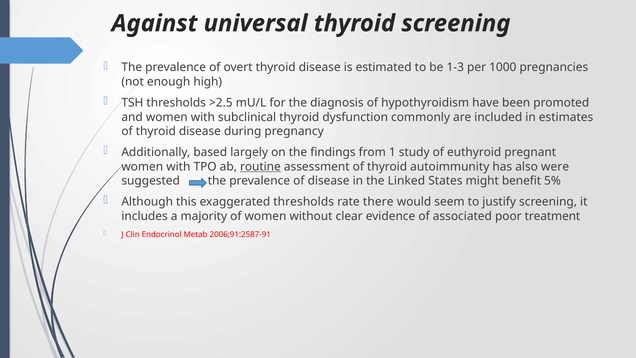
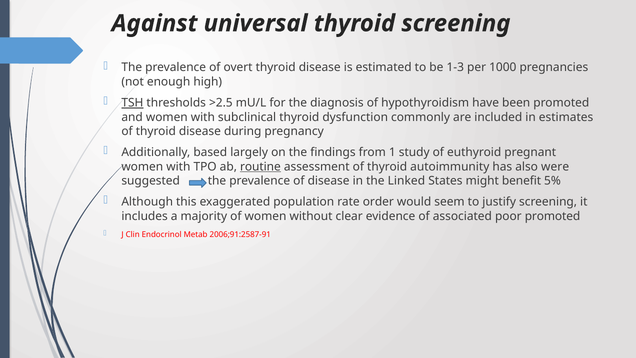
TSH underline: none -> present
exaggerated thresholds: thresholds -> population
there: there -> order
poor treatment: treatment -> promoted
